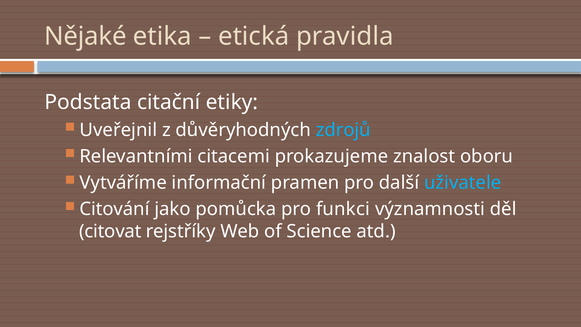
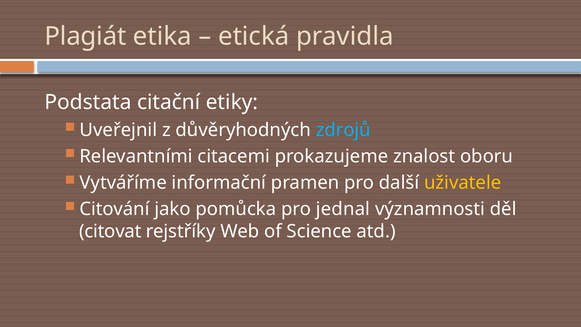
Nějaké: Nějaké -> Plagiát
uživatele colour: light blue -> yellow
funkci: funkci -> jednal
